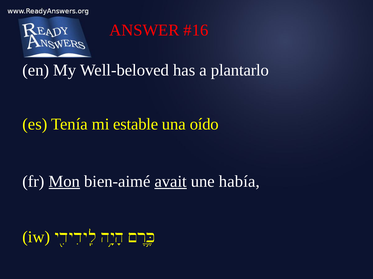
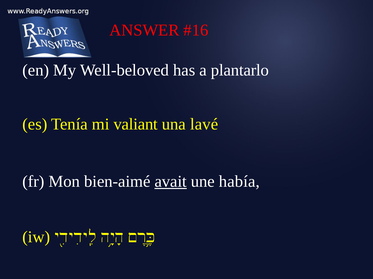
estable: estable -> valiant
oído: oído -> lavé
Mon underline: present -> none
